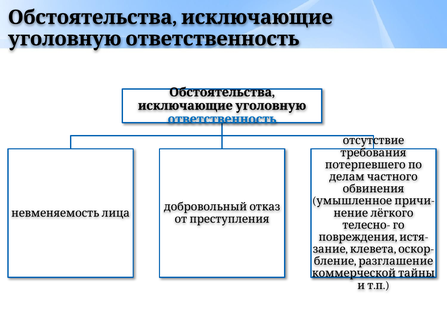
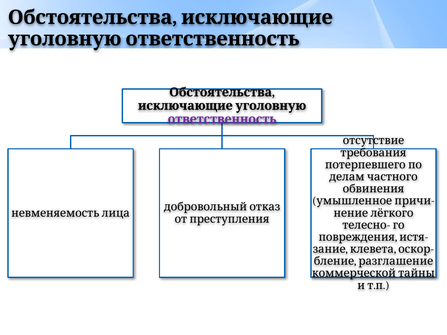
ответственность colour: blue -> purple
